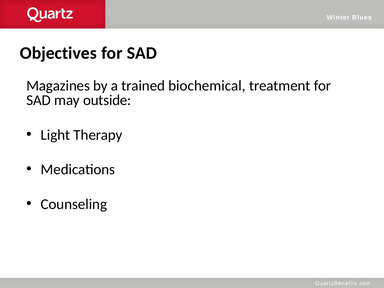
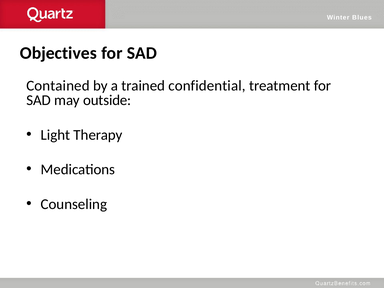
Magazines: Magazines -> Contained
biochemical: biochemical -> confidential
